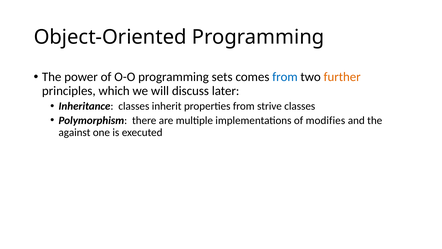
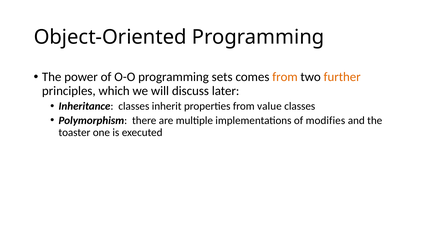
from at (285, 77) colour: blue -> orange
strive: strive -> value
against: against -> toaster
